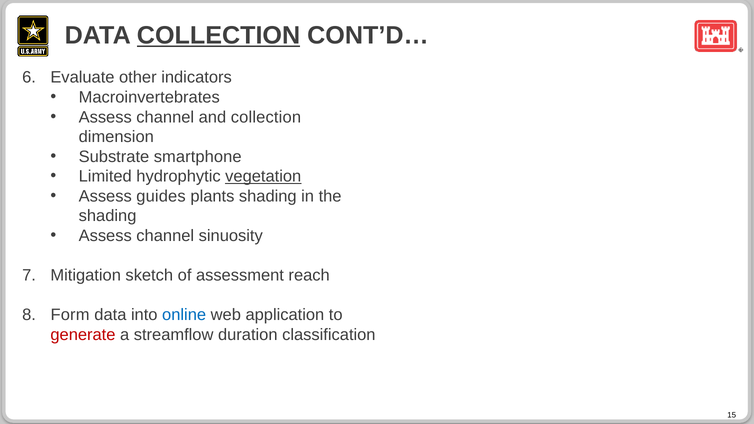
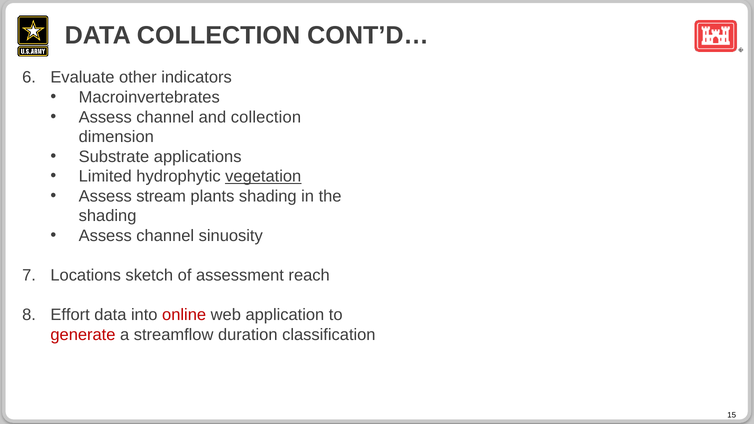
COLLECTION at (219, 35) underline: present -> none
smartphone: smartphone -> applications
guides: guides -> stream
Mitigation: Mitigation -> Locations
Form: Form -> Effort
online colour: blue -> red
